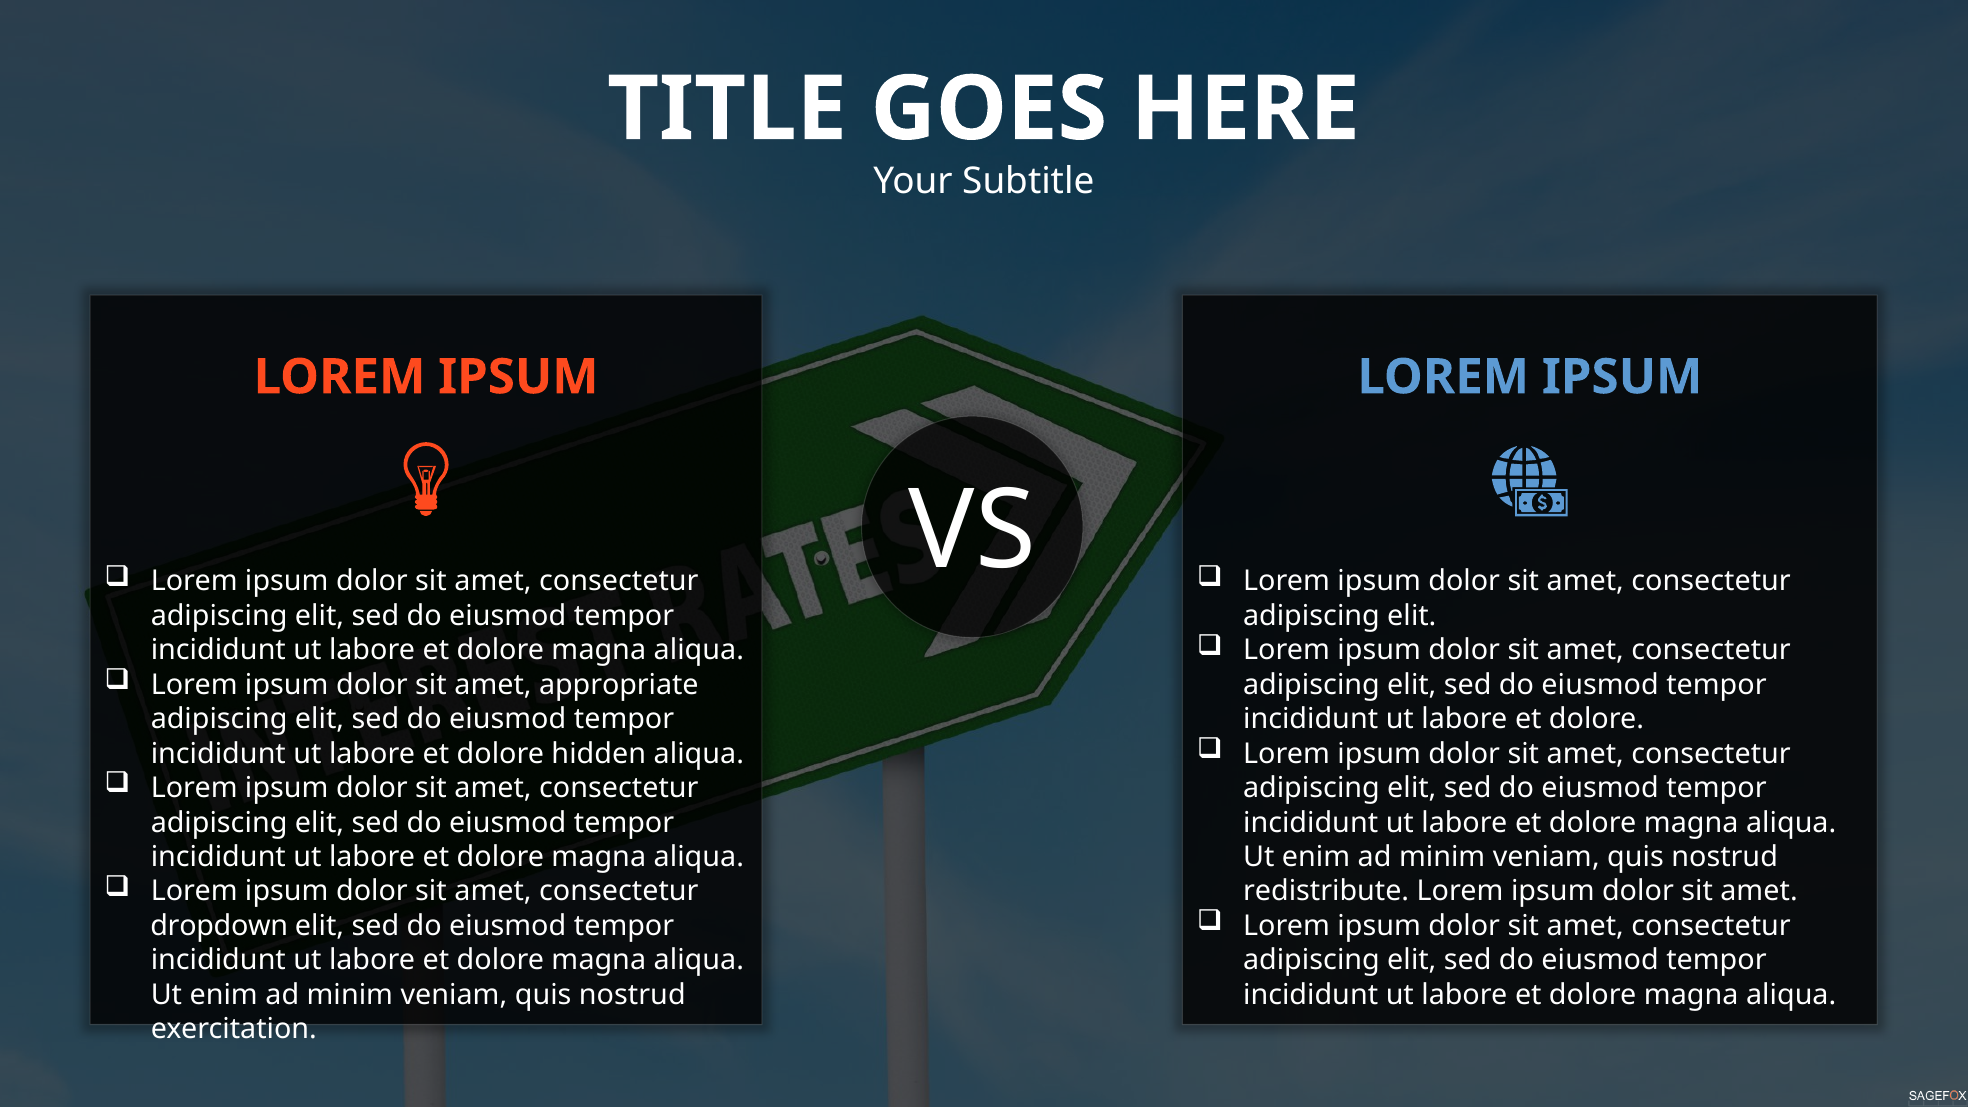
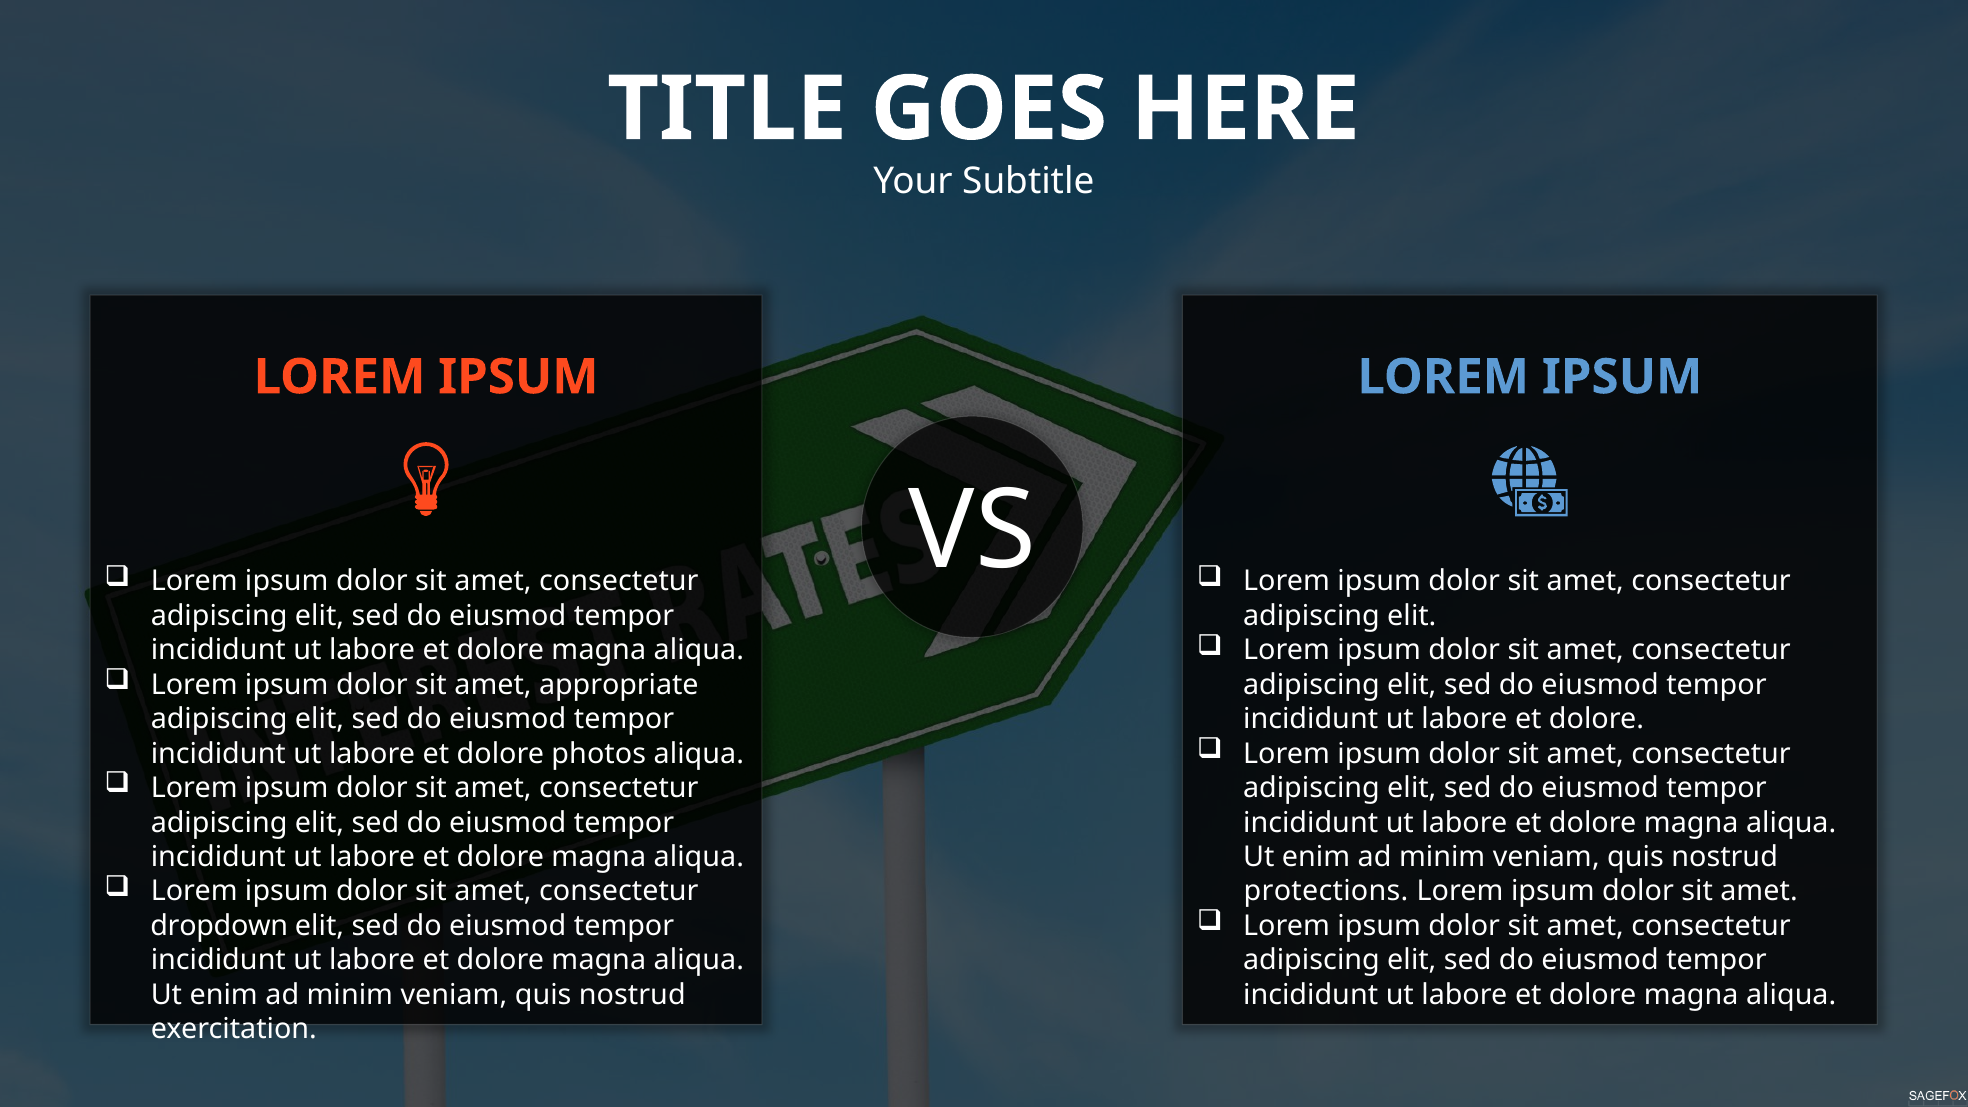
hidden: hidden -> photos
redistribute: redistribute -> protections
